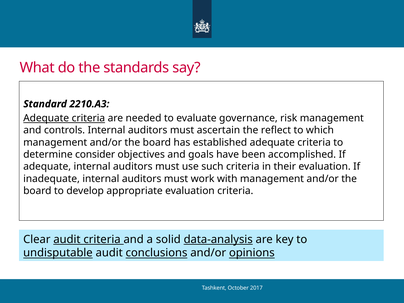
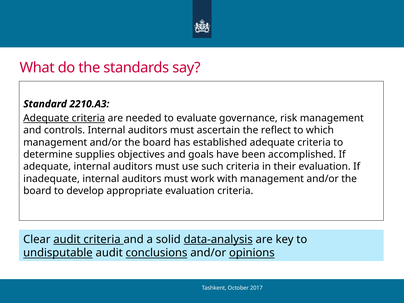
consider: consider -> supplies
